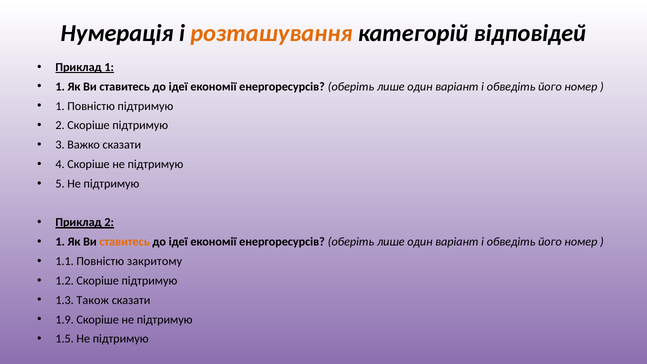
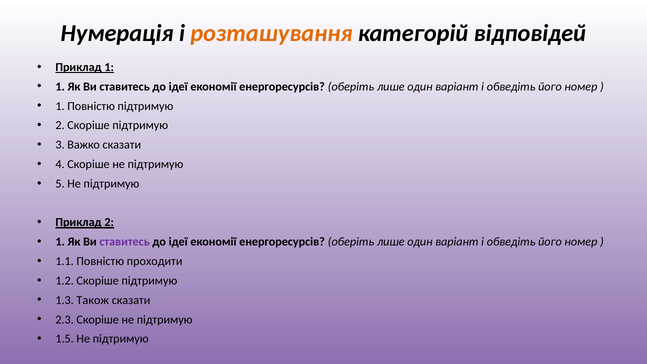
ставитесь at (125, 242) colour: orange -> purple
закритому: закритому -> проходити
1.9: 1.9 -> 2.3
